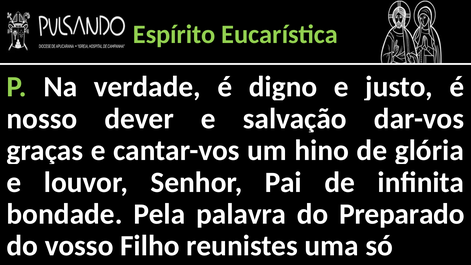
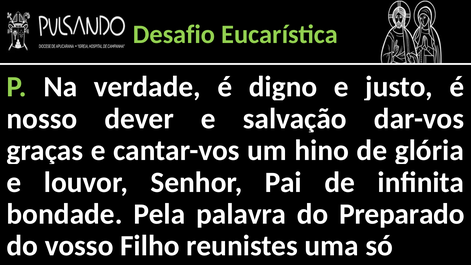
Espírito: Espírito -> Desafio
